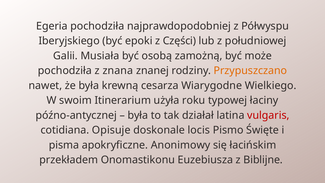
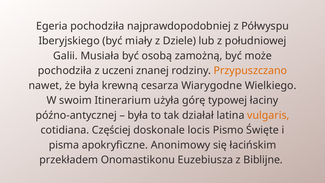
epoki: epoki -> miały
Części: Części -> Dziele
znana: znana -> uczeni
roku: roku -> górę
vulgaris colour: red -> orange
Opisuje: Opisuje -> Częściej
